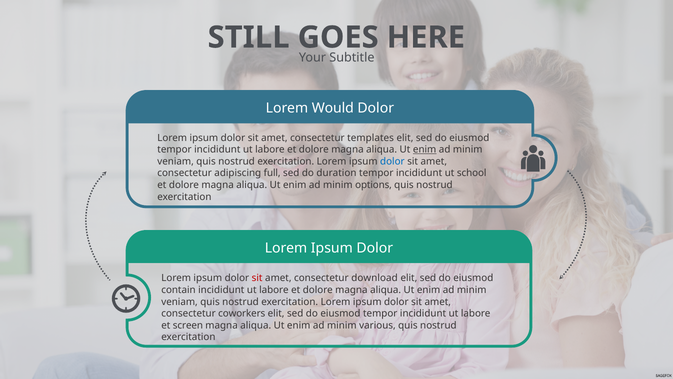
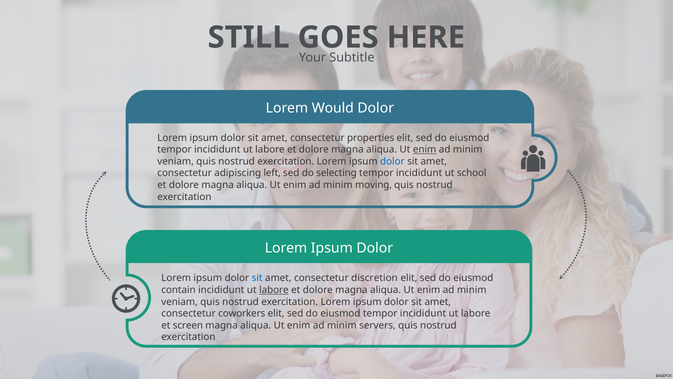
templates: templates -> properties
full: full -> left
duration: duration -> selecting
options: options -> moving
sit at (257, 278) colour: red -> blue
download: download -> discretion
labore at (274, 290) underline: none -> present
various: various -> servers
